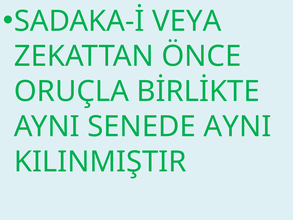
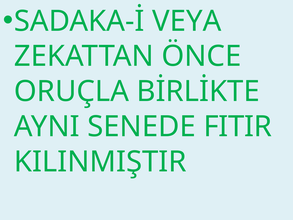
SENEDE AYNI: AYNI -> FITIR
